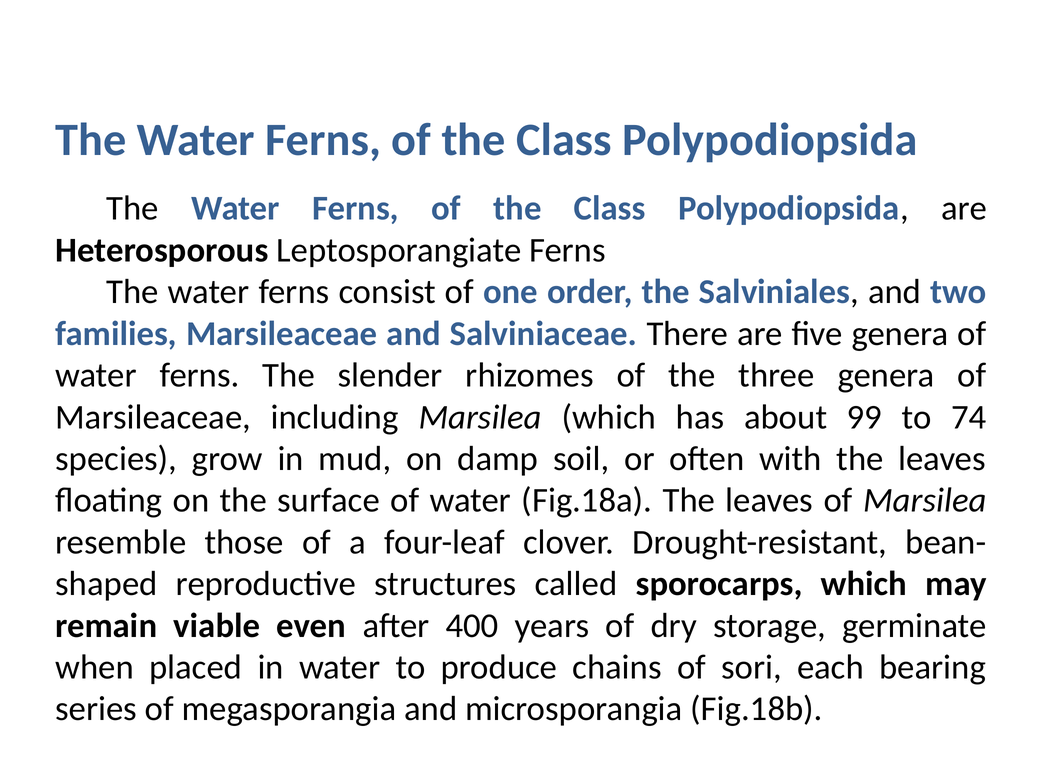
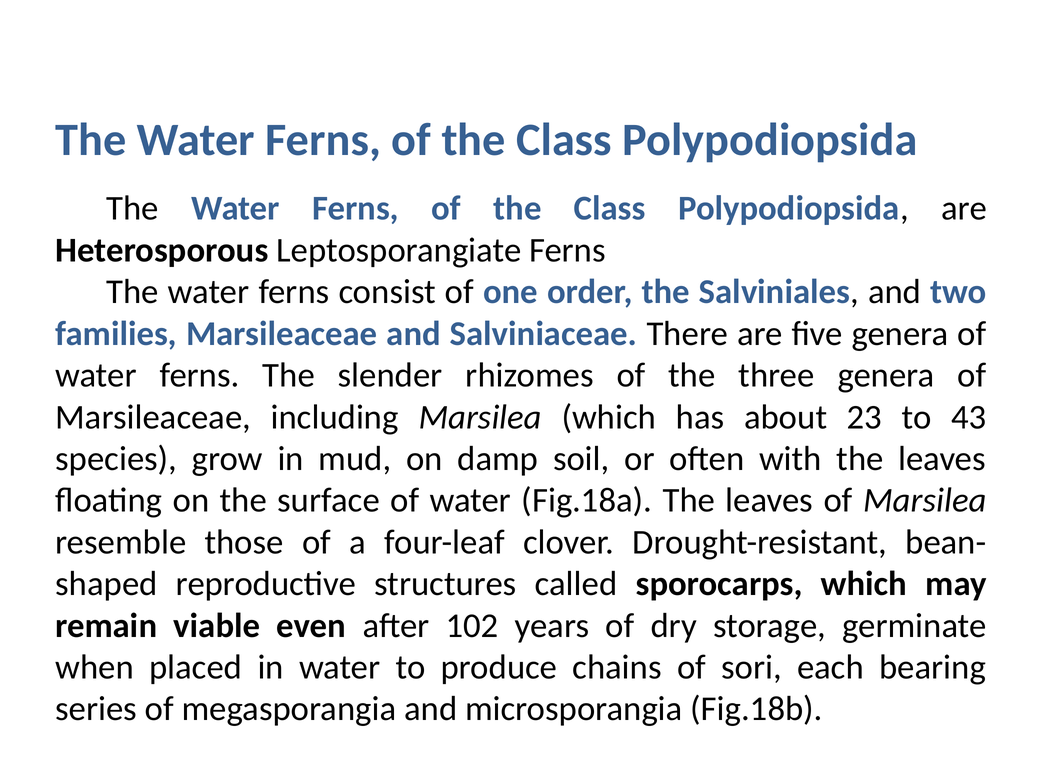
99: 99 -> 23
74: 74 -> 43
400: 400 -> 102
